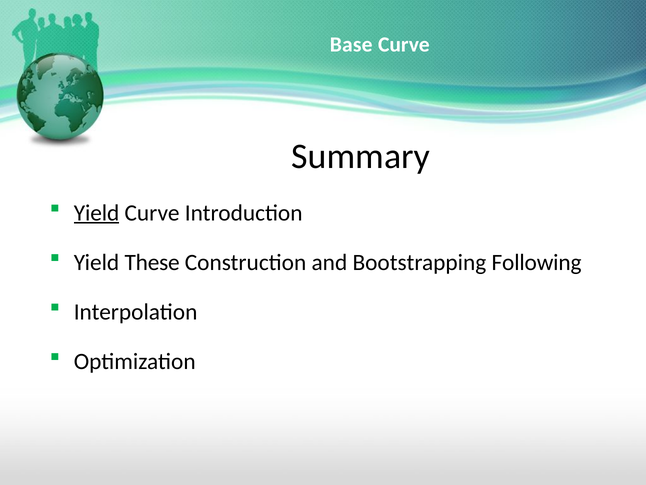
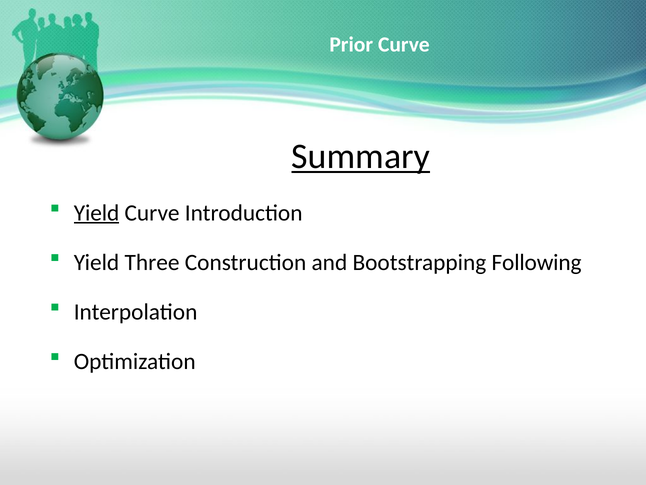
Base: Base -> Prior
Summary underline: none -> present
These: These -> Three
